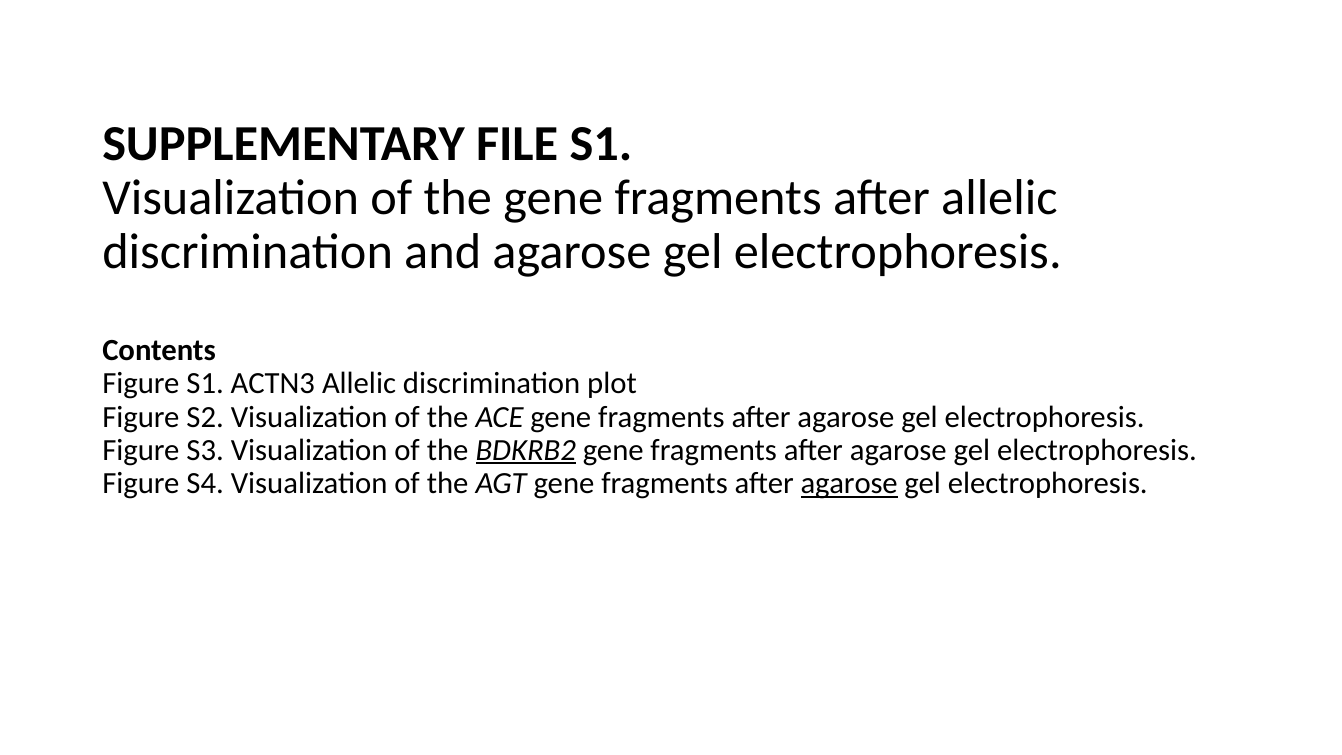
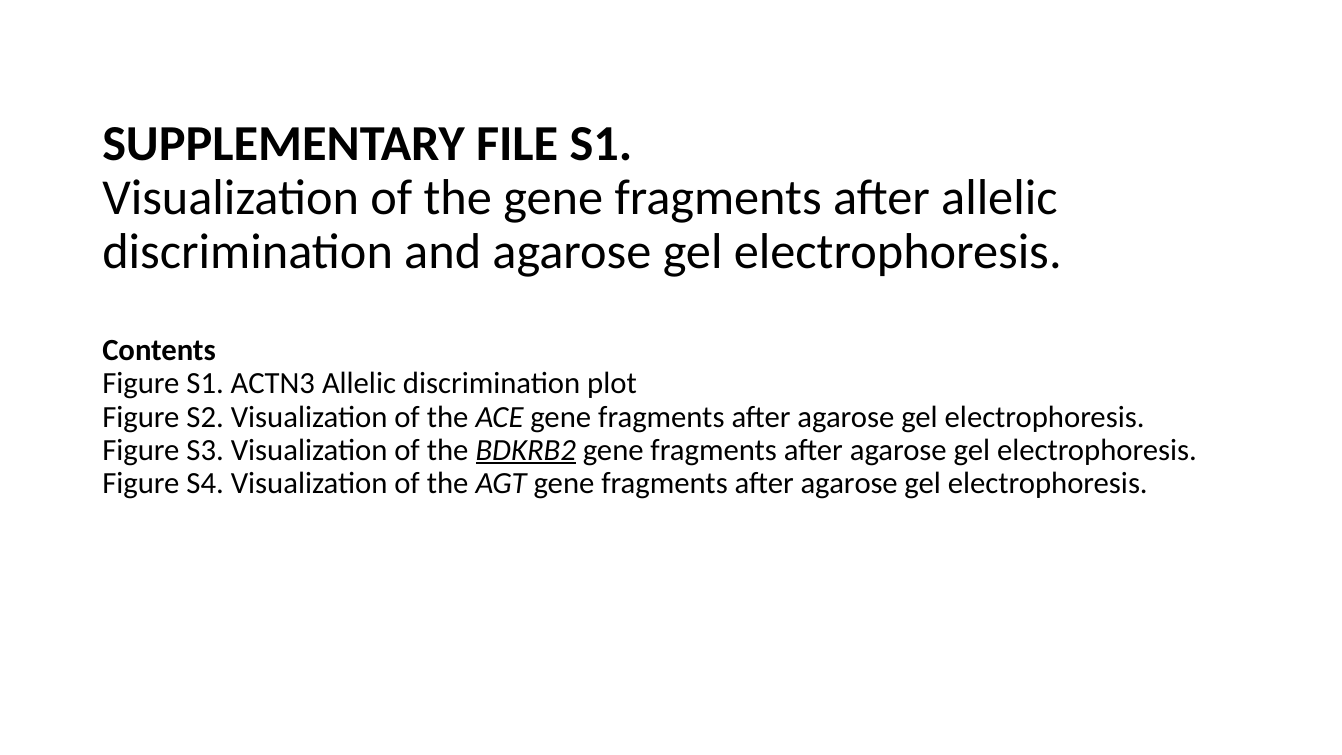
agarose at (849, 483) underline: present -> none
